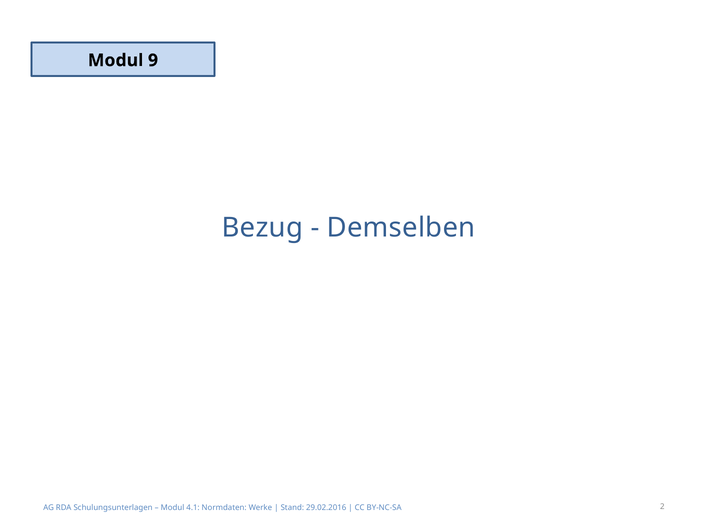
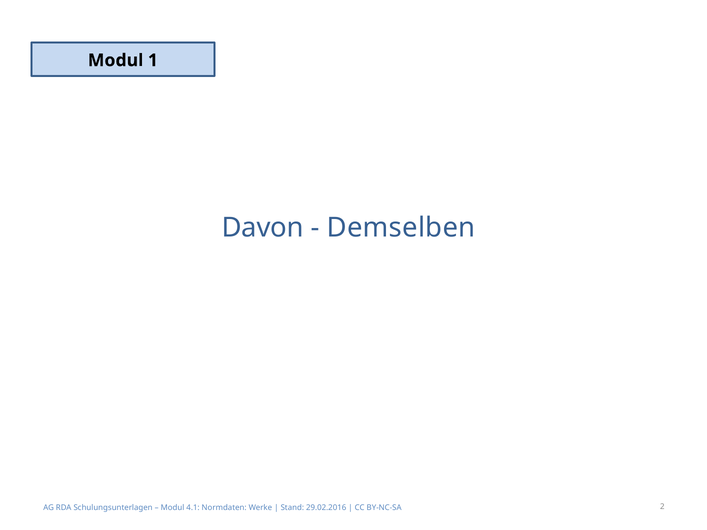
9: 9 -> 1
Bezug: Bezug -> Davon
